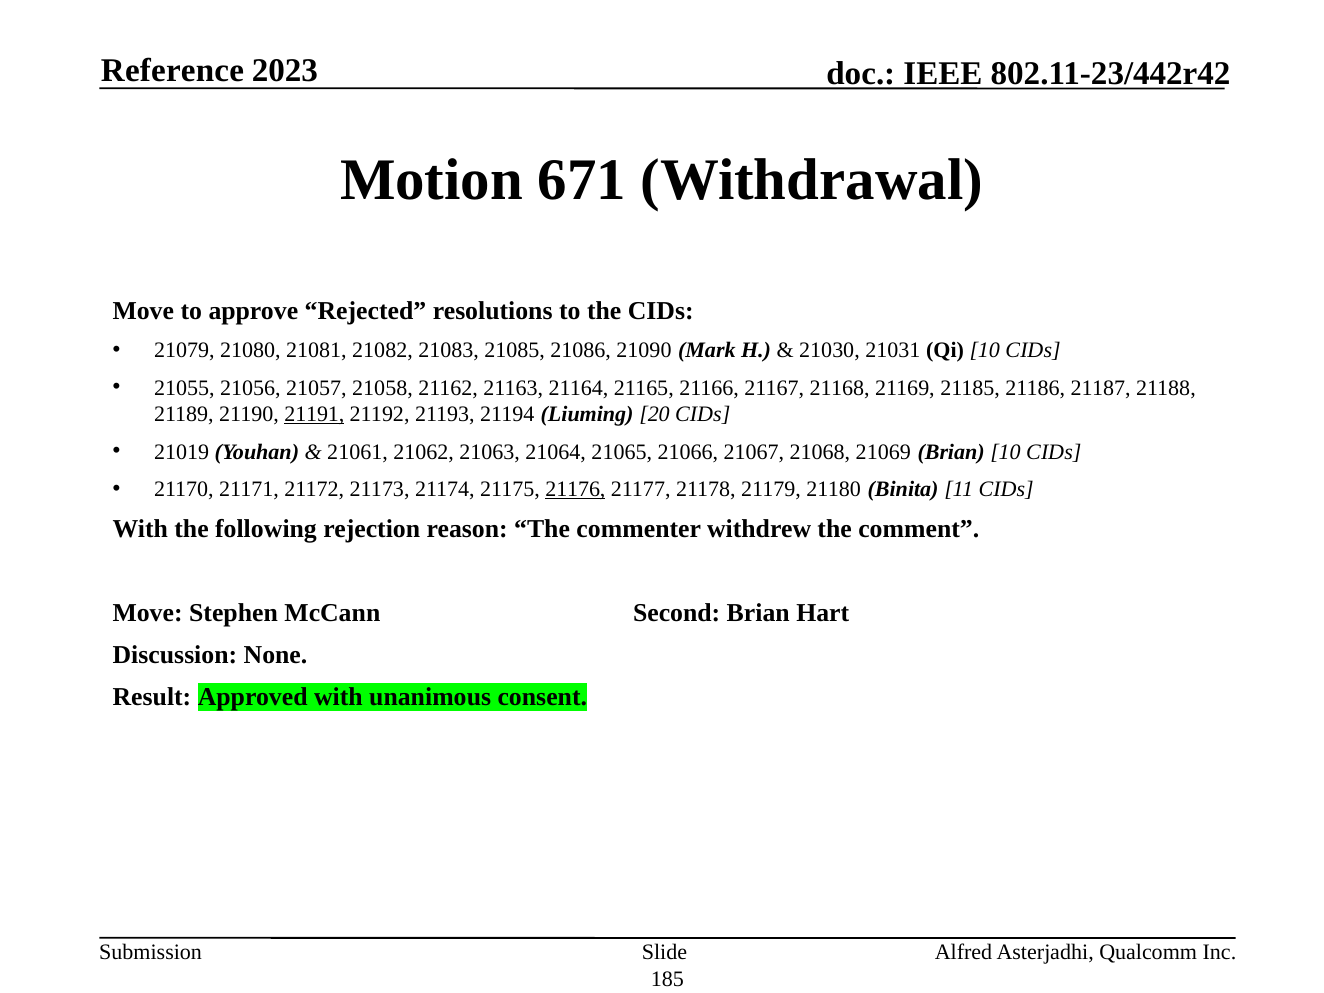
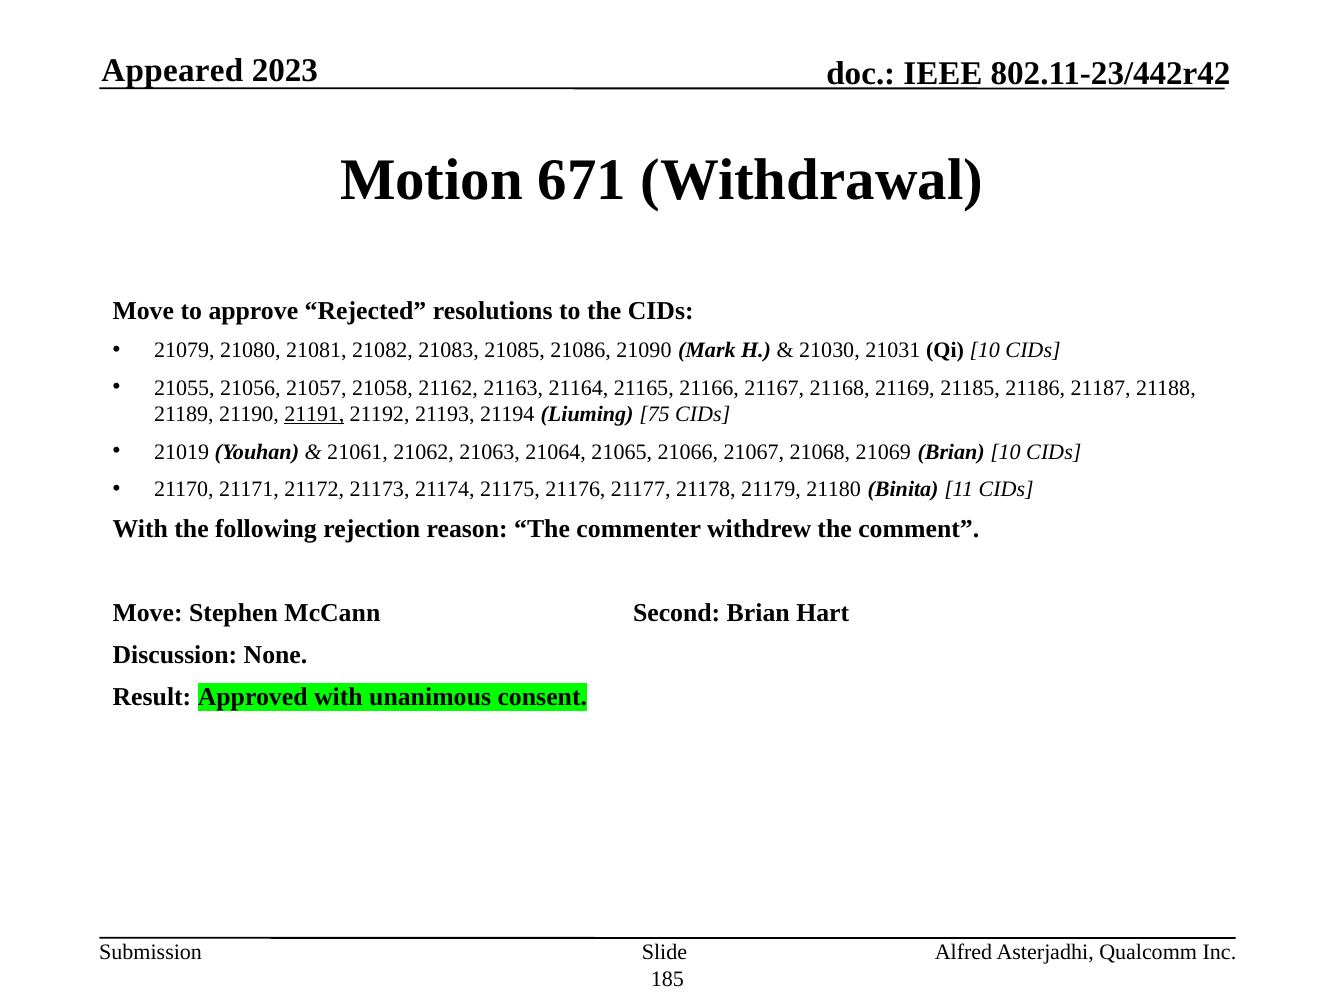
Reference: Reference -> Appeared
20: 20 -> 75
21176 underline: present -> none
